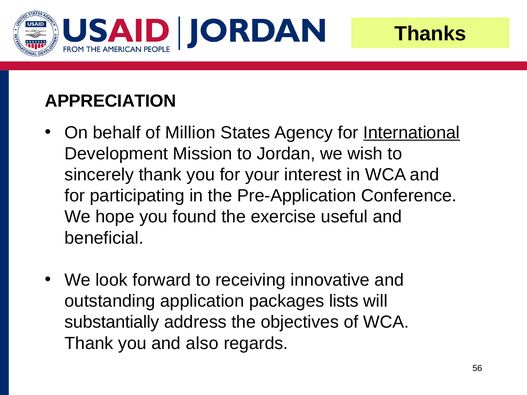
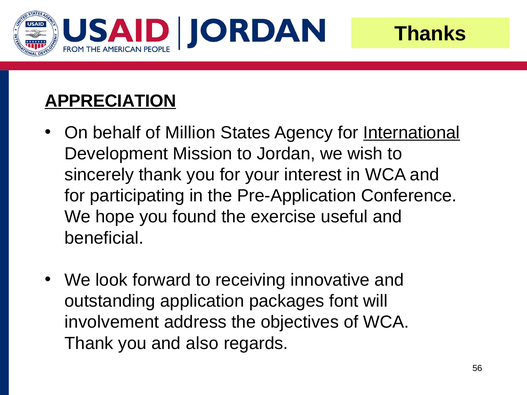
APPRECIATION underline: none -> present
lists: lists -> font
substantially: substantially -> involvement
